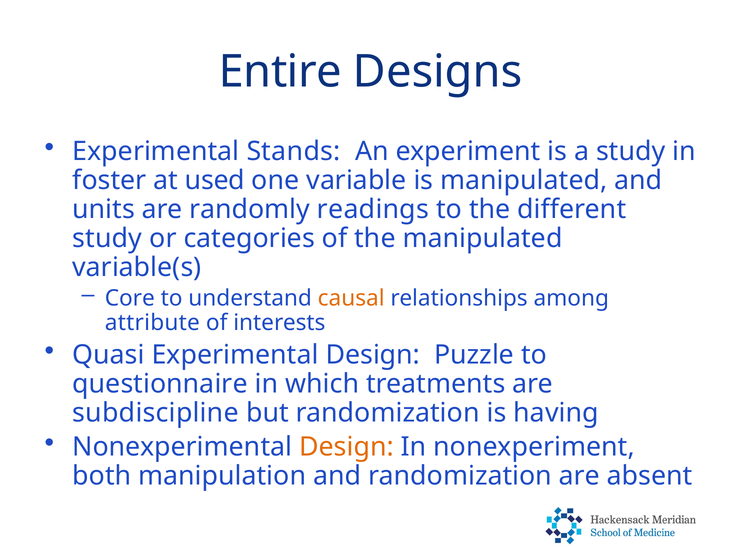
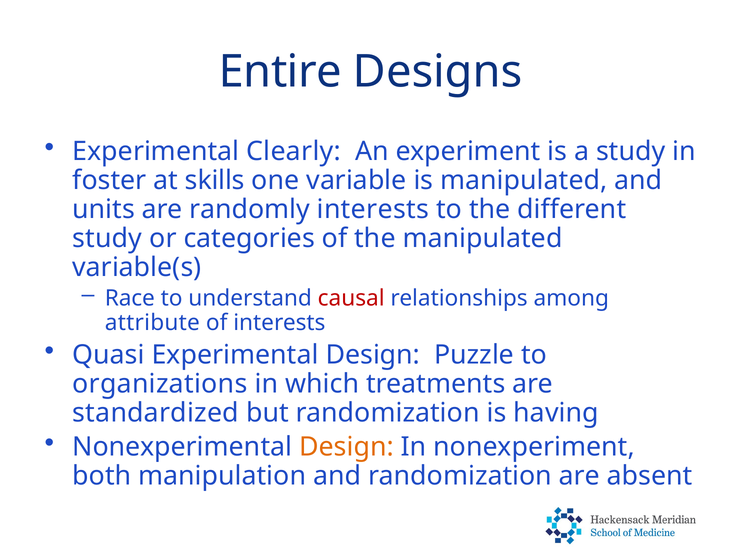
Stands: Stands -> Clearly
used: used -> skills
randomly readings: readings -> interests
Core: Core -> Race
causal colour: orange -> red
questionnaire: questionnaire -> organizations
subdiscipline: subdiscipline -> standardized
